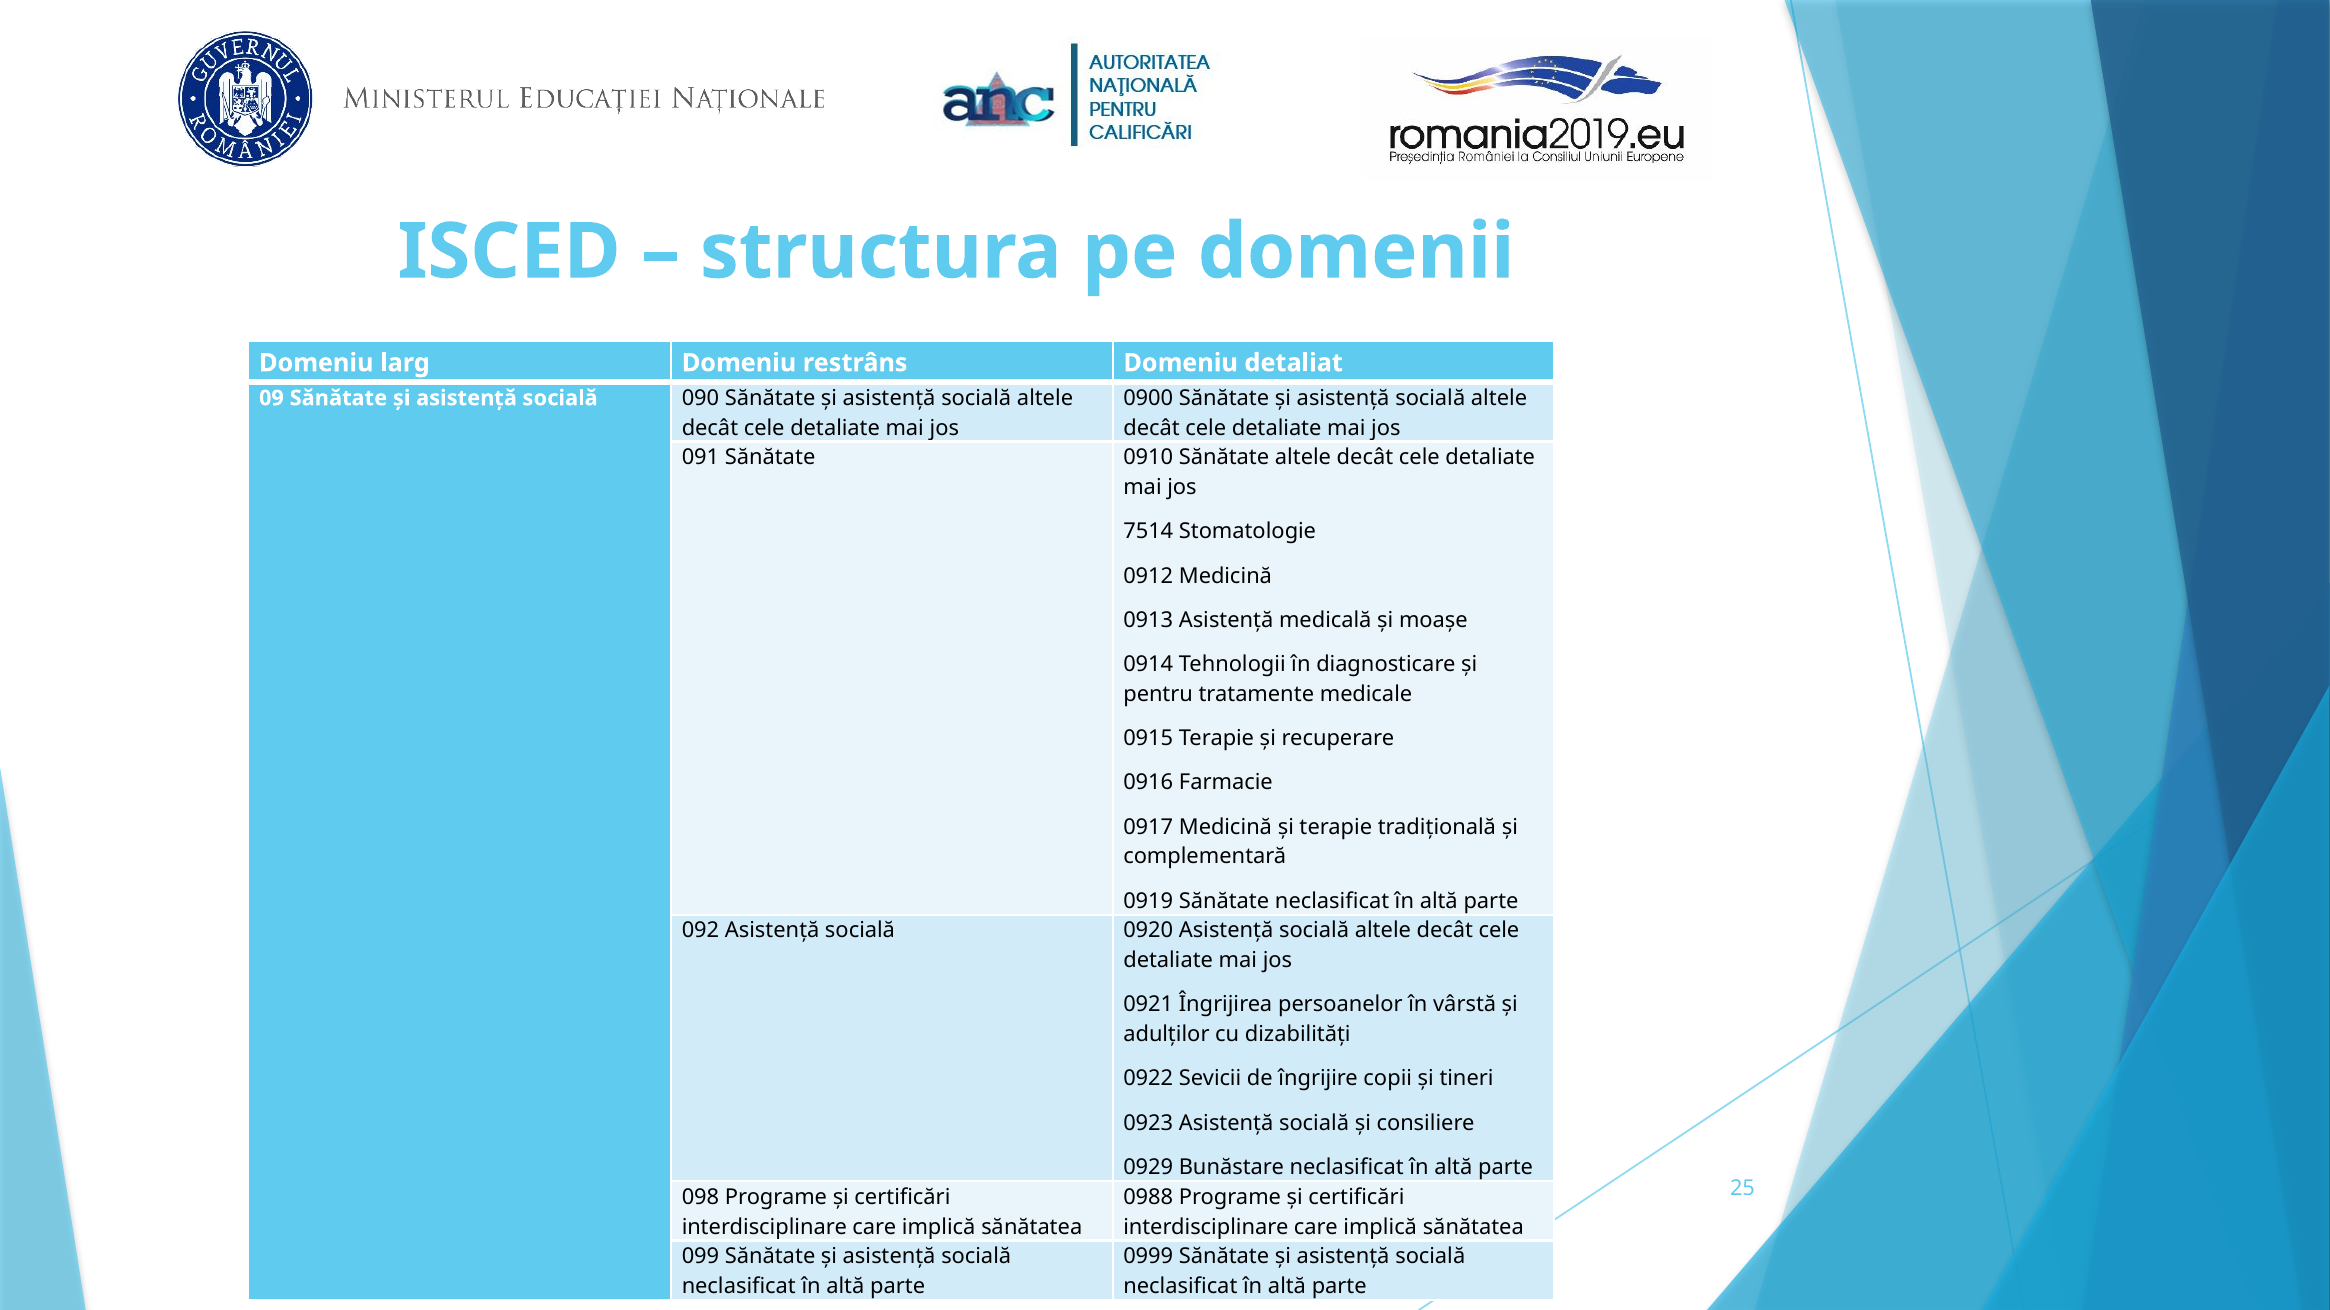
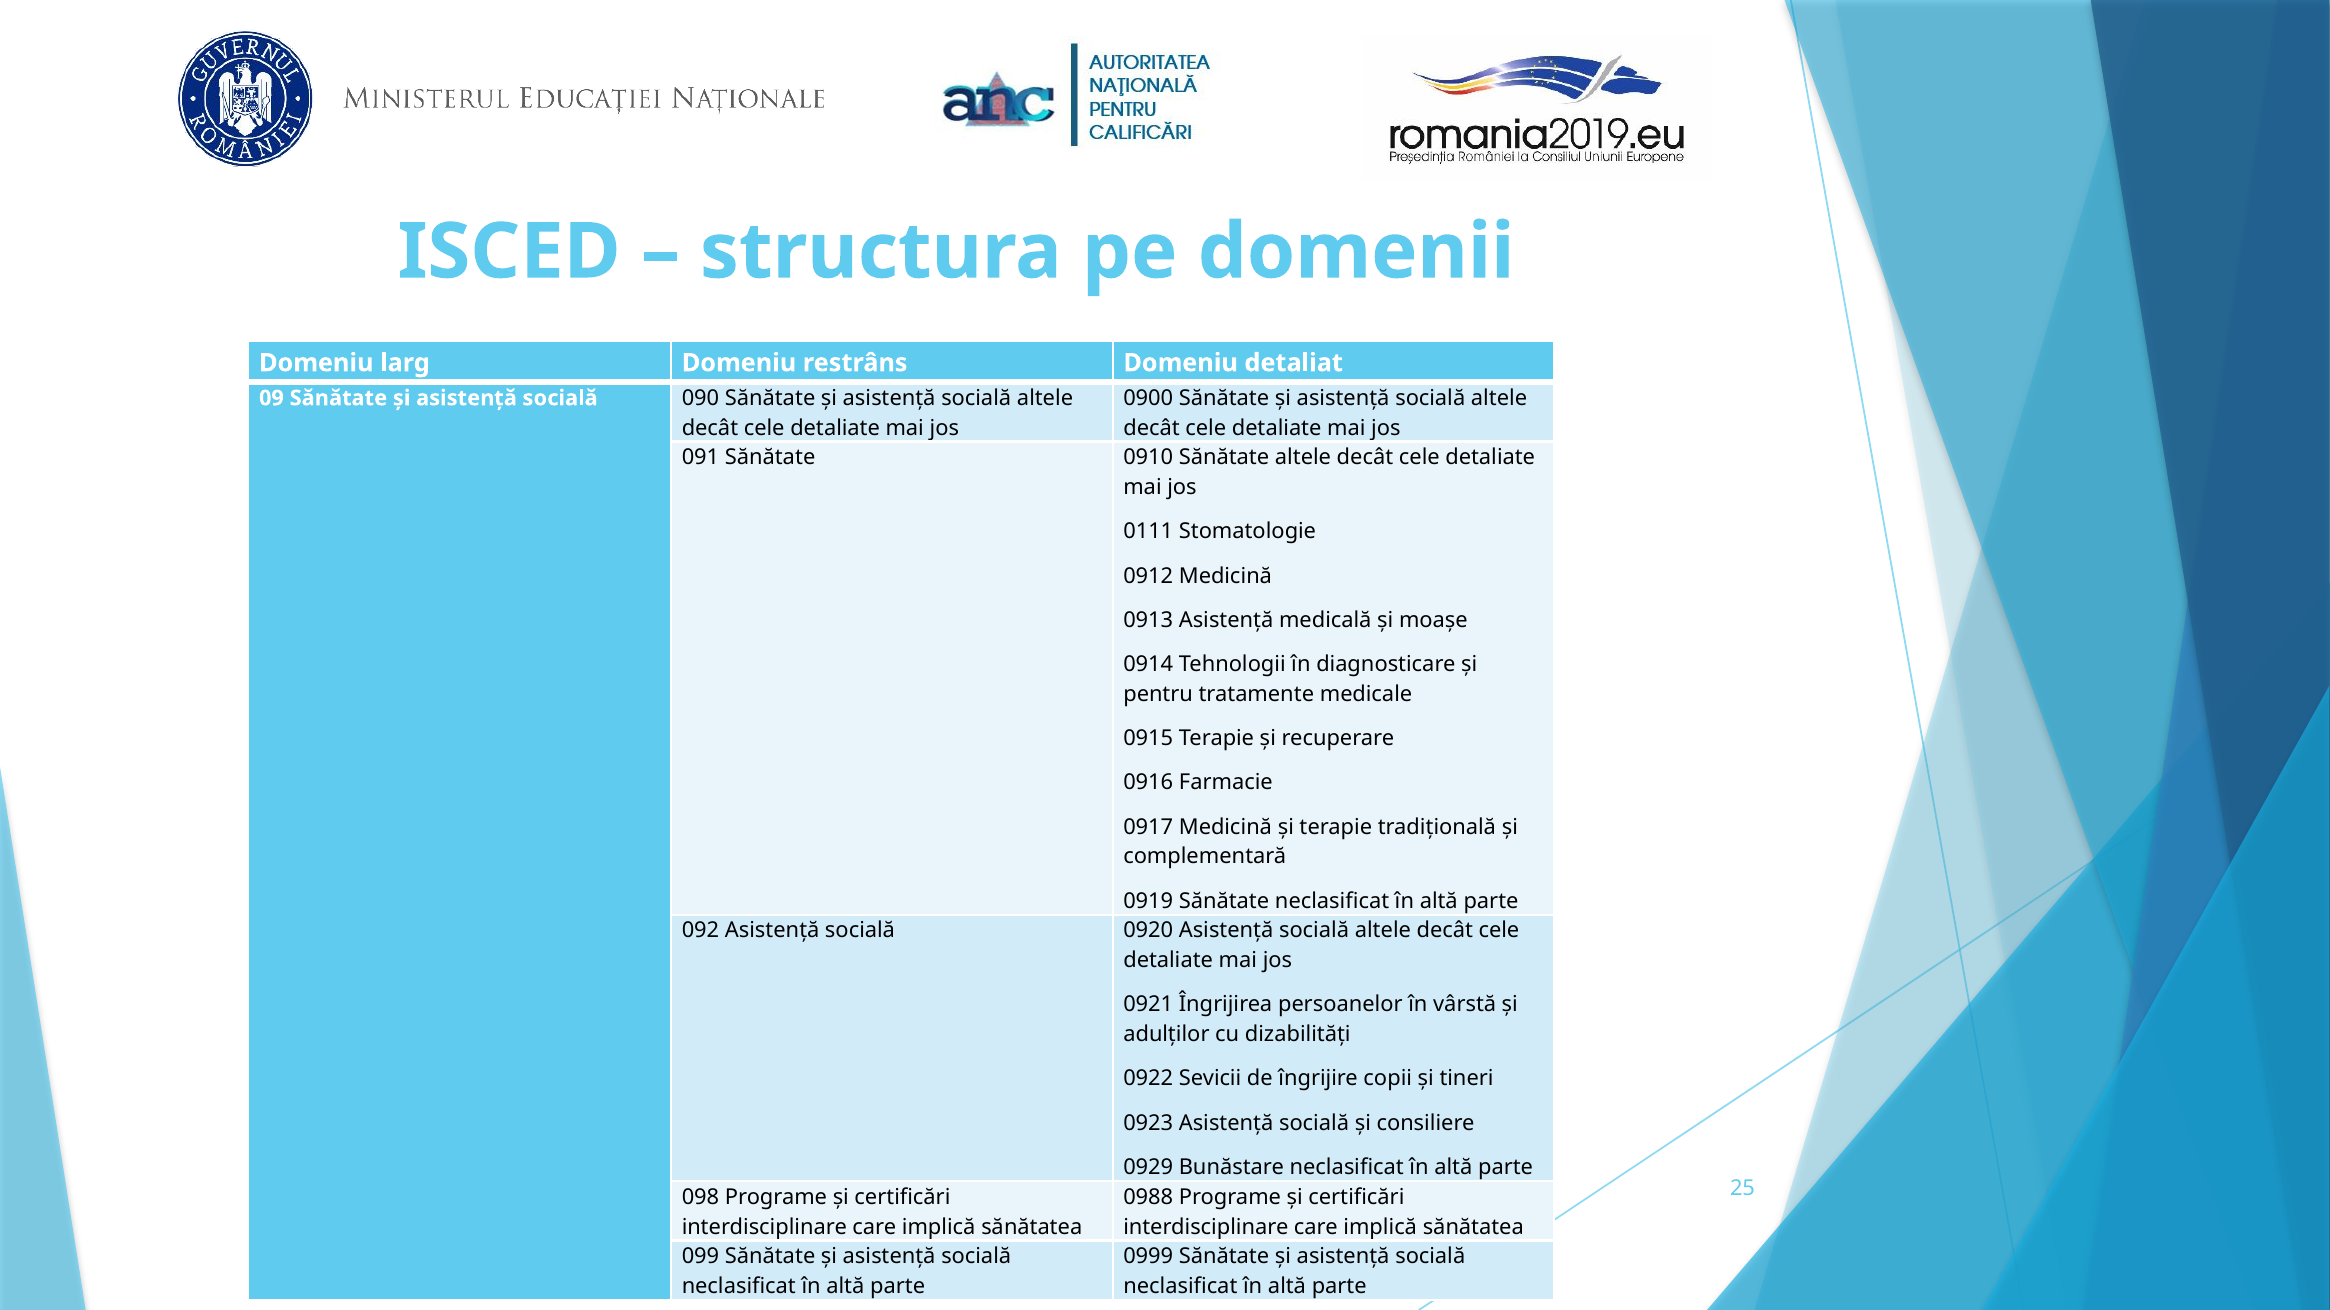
7514: 7514 -> 0111
